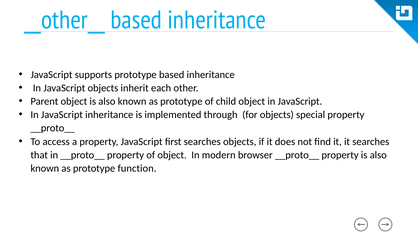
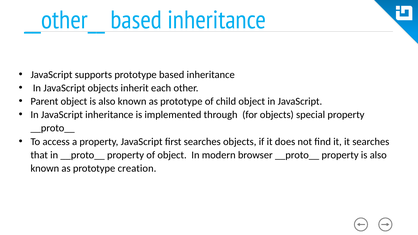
function: function -> creation
